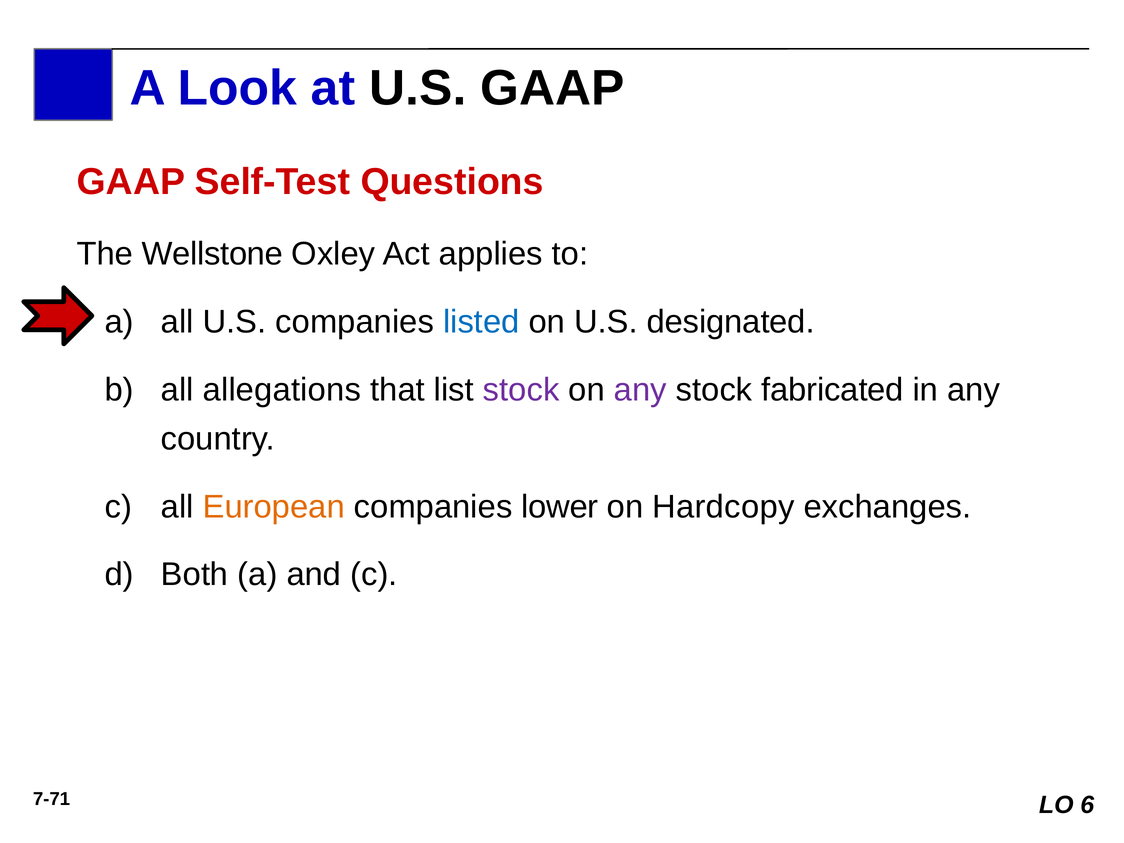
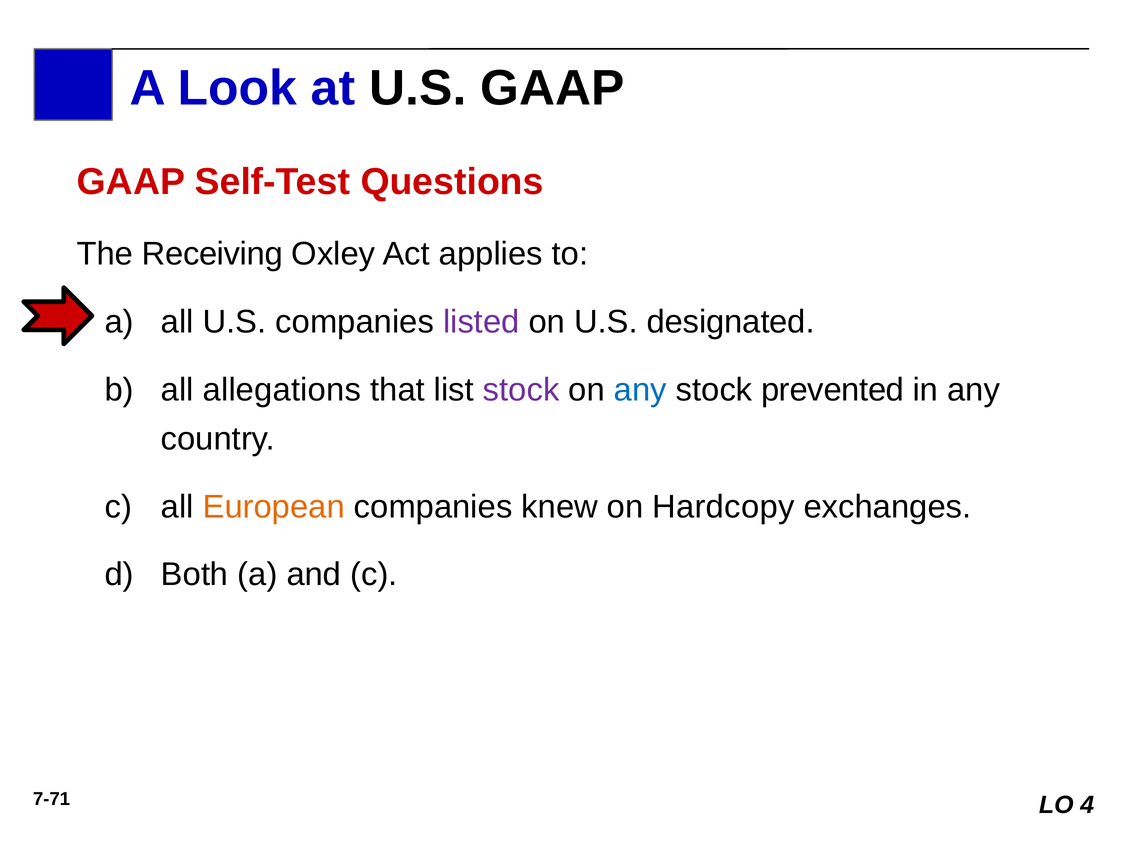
Wellstone: Wellstone -> Receiving
listed colour: blue -> purple
any at (640, 390) colour: purple -> blue
fabricated: fabricated -> prevented
lower: lower -> knew
6: 6 -> 4
